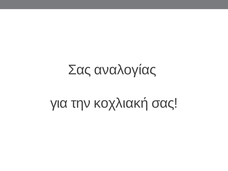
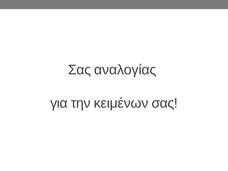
κοχλιακή: κοχλιακή -> κειμένων
